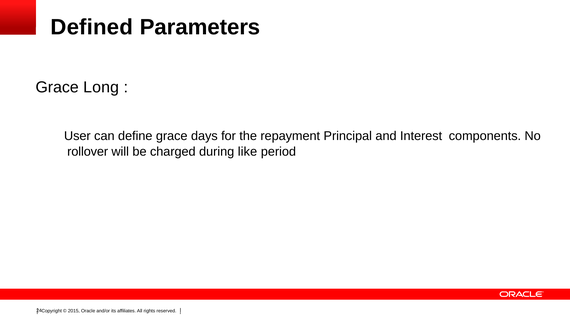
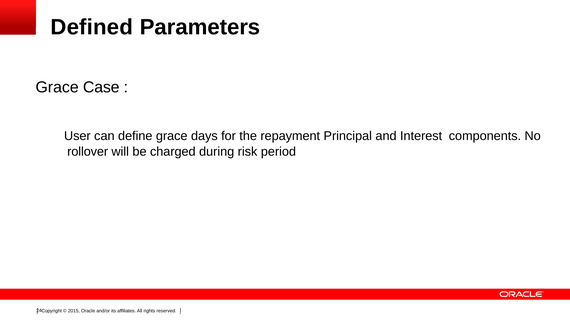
Long: Long -> Case
like: like -> risk
